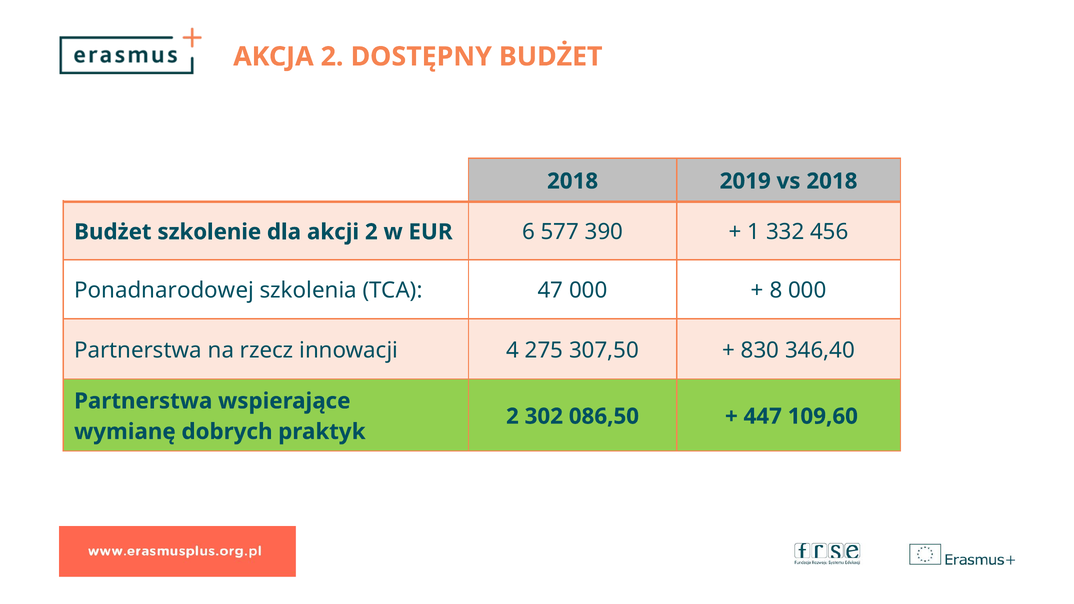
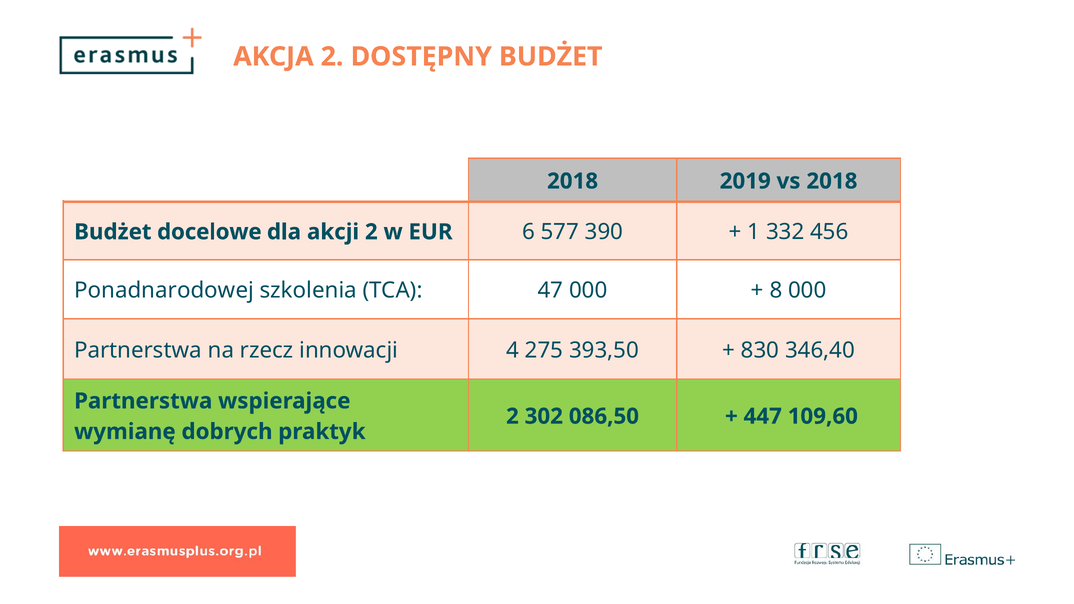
szkolenie: szkolenie -> docelowe
307,50: 307,50 -> 393,50
